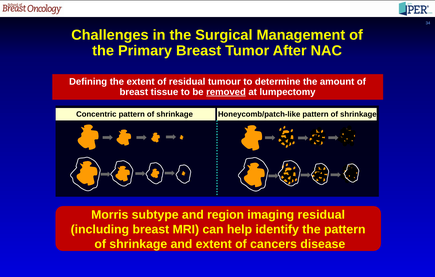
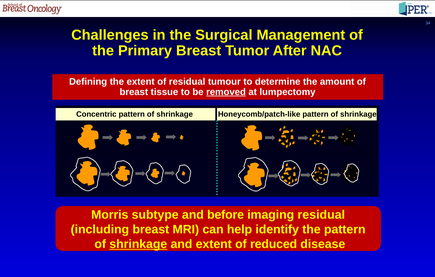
region: region -> before
shrinkage at (138, 244) underline: none -> present
cancers: cancers -> reduced
